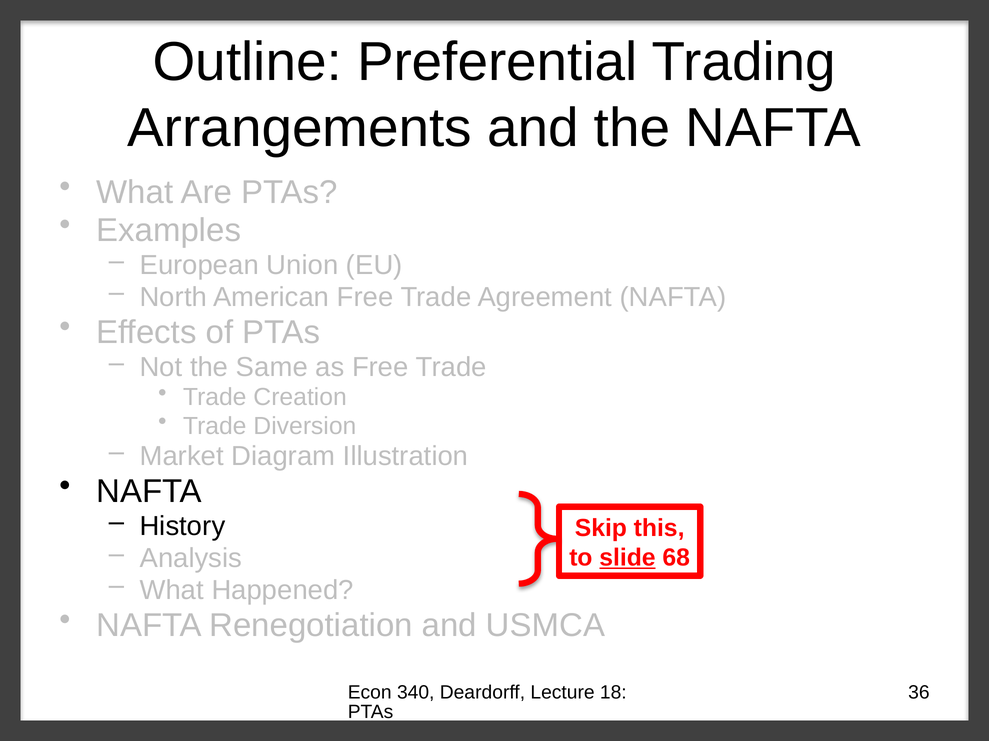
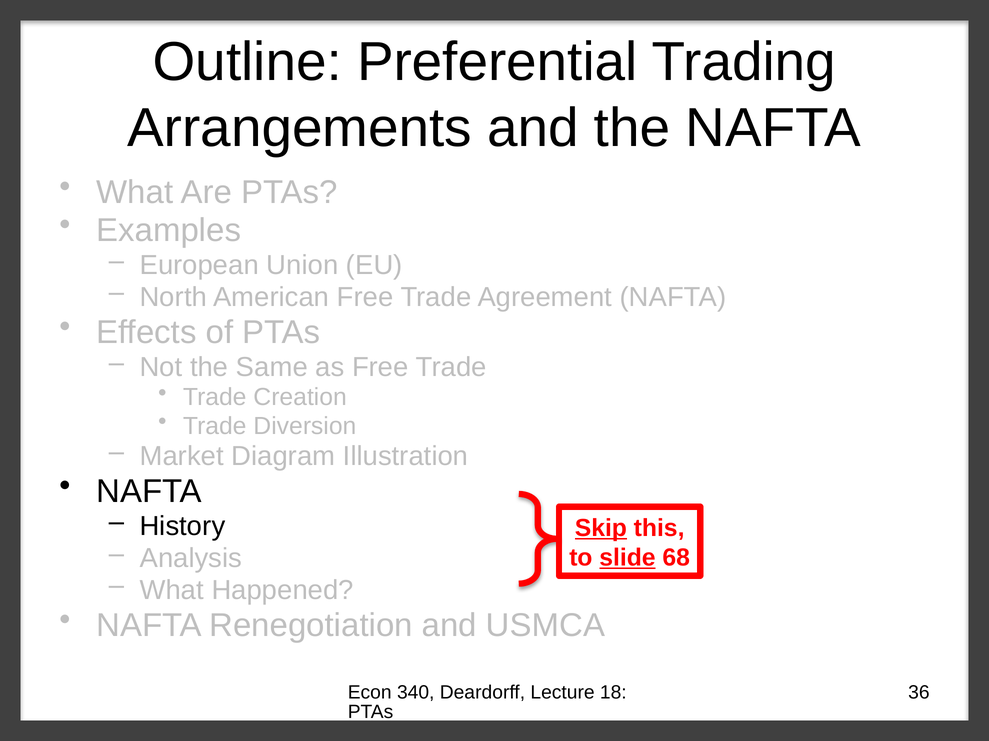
Skip underline: none -> present
